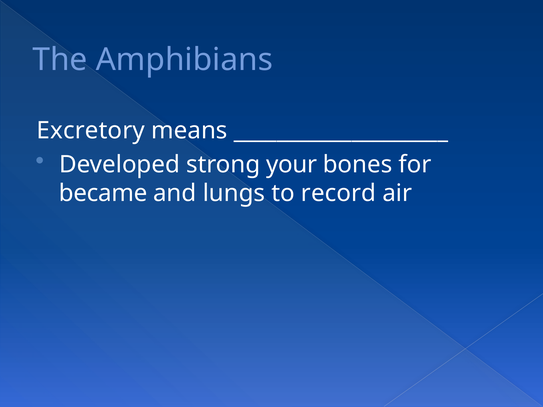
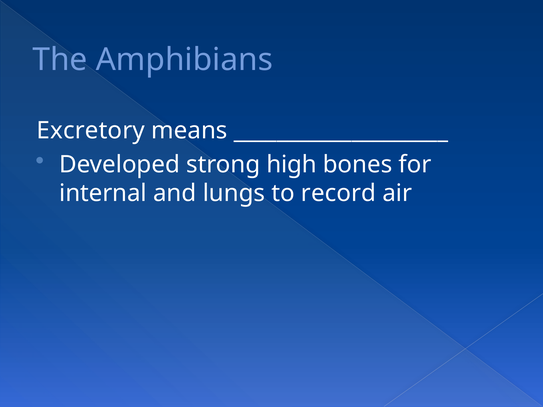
your: your -> high
became: became -> internal
